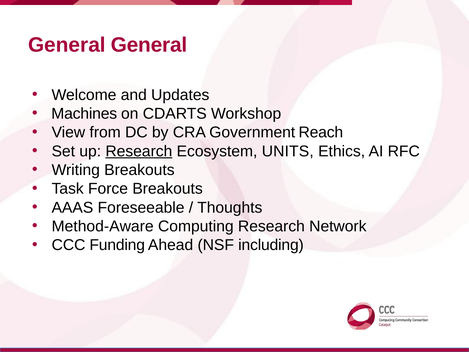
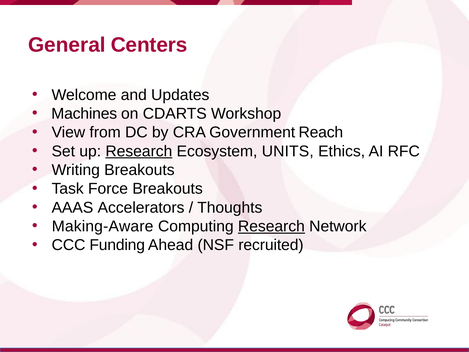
General General: General -> Centers
Foreseeable: Foreseeable -> Accelerators
Method-Aware: Method-Aware -> Making-Aware
Research at (271, 226) underline: none -> present
including: including -> recruited
